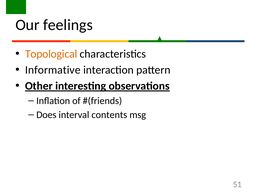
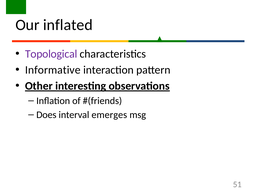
feelings: feelings -> inflated
Topological colour: orange -> purple
contents: contents -> emerges
